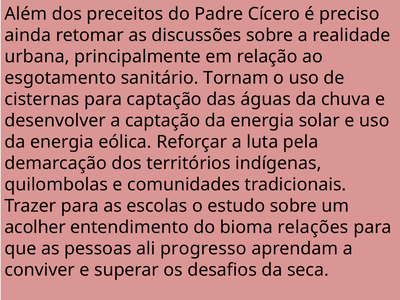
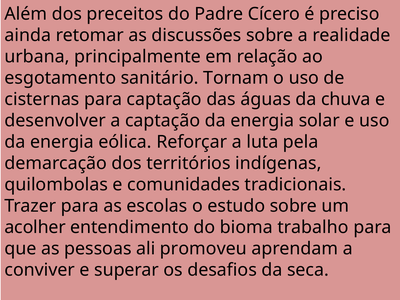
relações: relações -> trabalho
progresso: progresso -> promoveu
